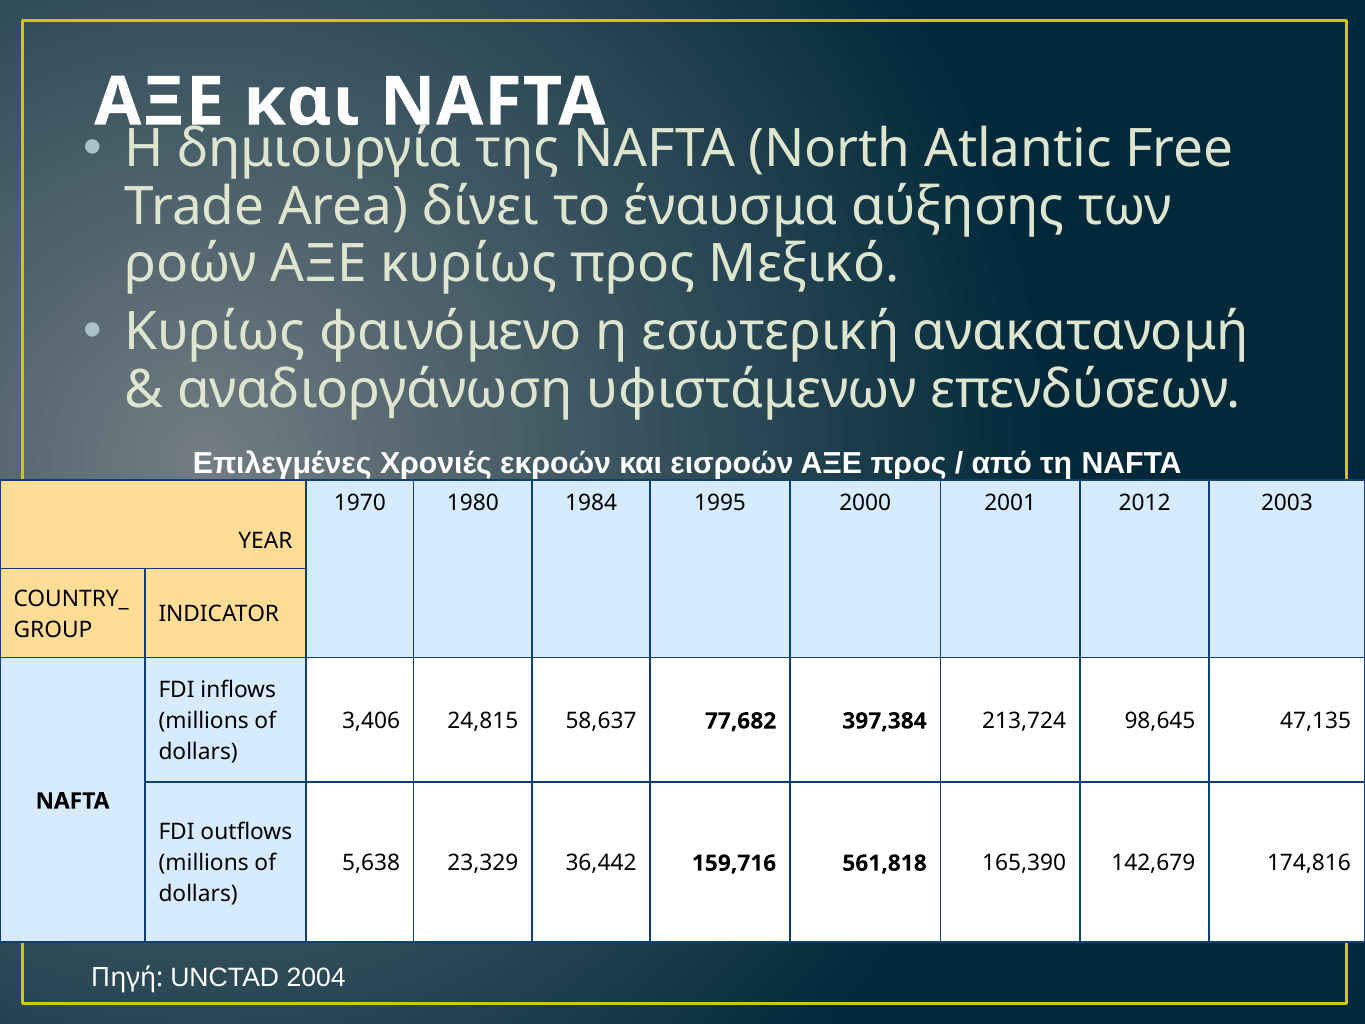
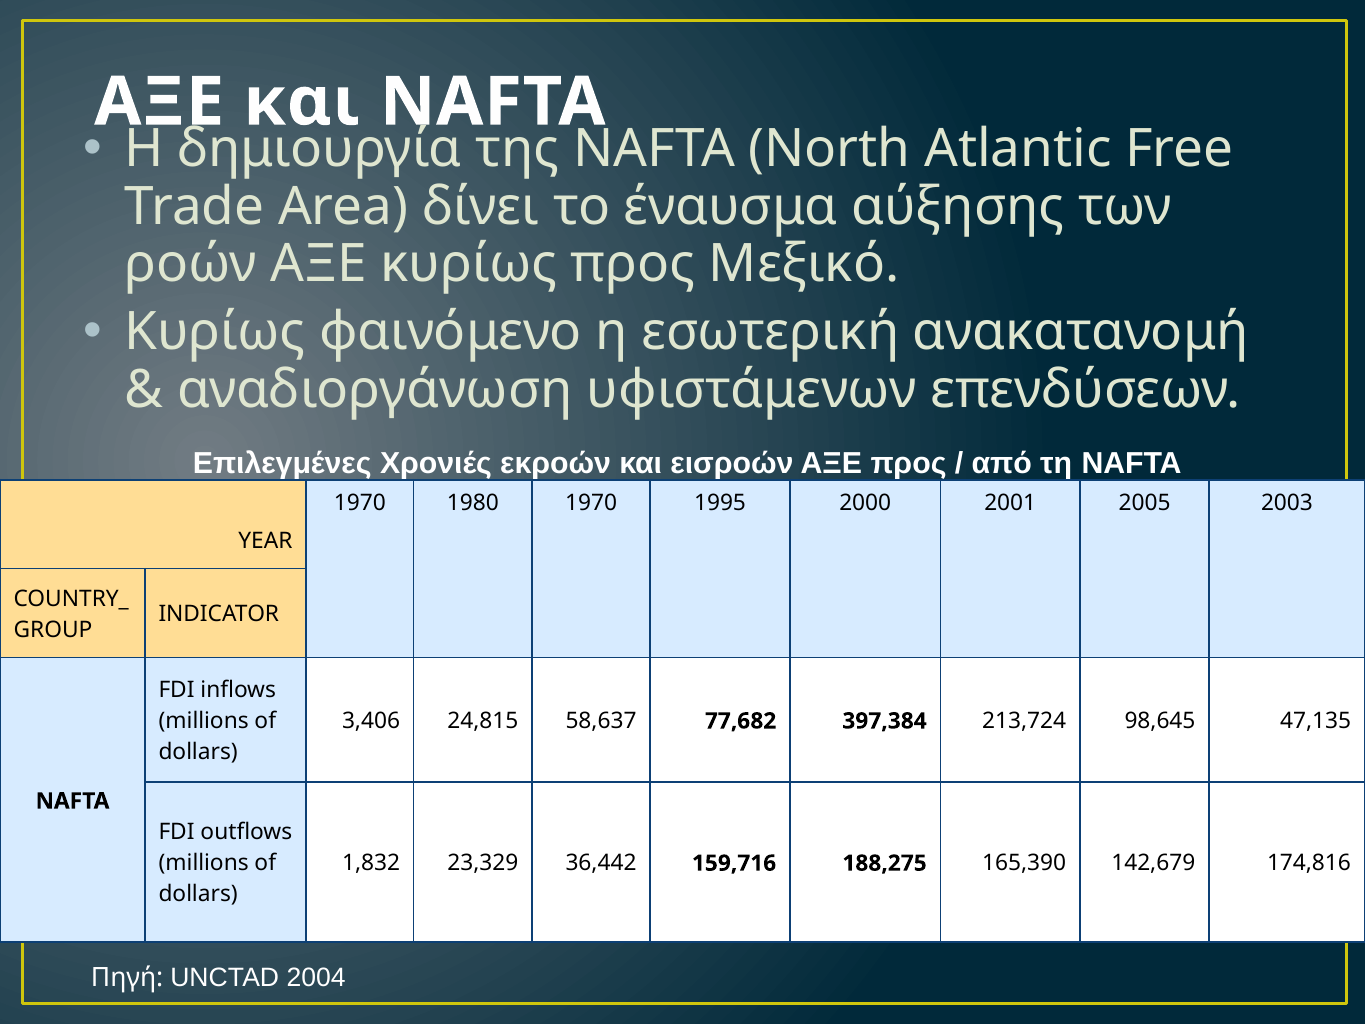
1980 1984: 1984 -> 1970
2012: 2012 -> 2005
5,638: 5,638 -> 1,832
561,818: 561,818 -> 188,275
